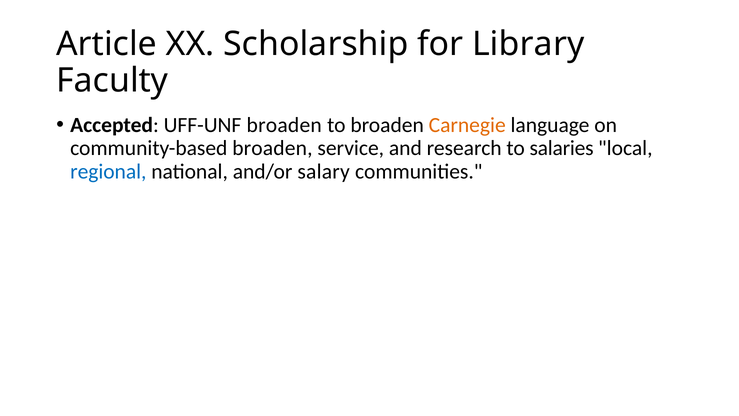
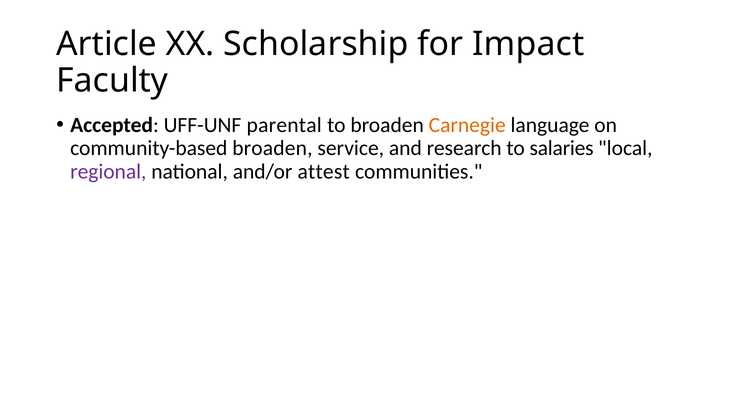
Library: Library -> Impact
UFF-UNF broaden: broaden -> parental
regional colour: blue -> purple
salary: salary -> attest
